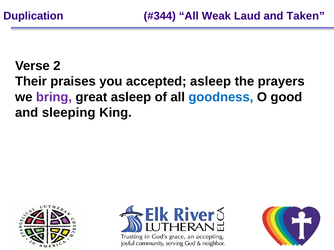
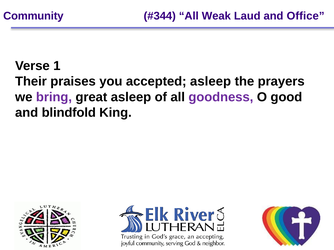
Duplication: Duplication -> Community
Taken: Taken -> Office
2: 2 -> 1
goodness colour: blue -> purple
sleeping: sleeping -> blindfold
